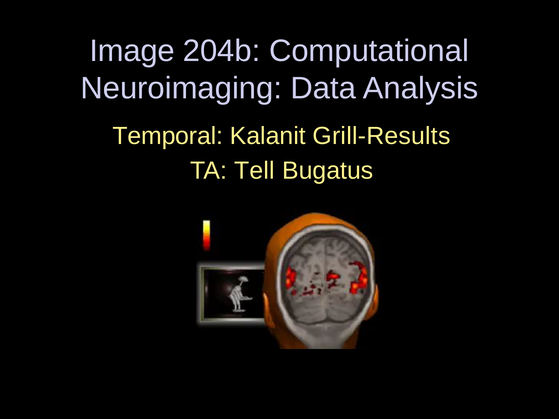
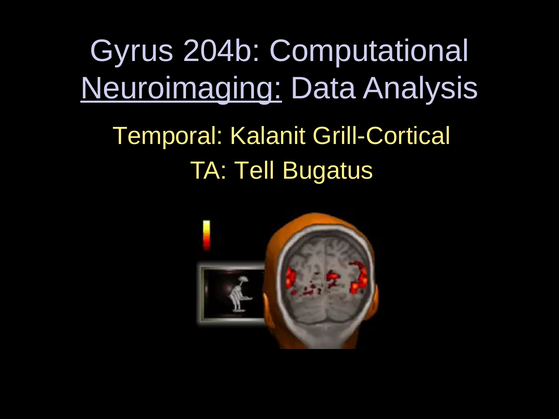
Image: Image -> Gyrus
Neuroimaging underline: none -> present
Grill-Results: Grill-Results -> Grill-Cortical
